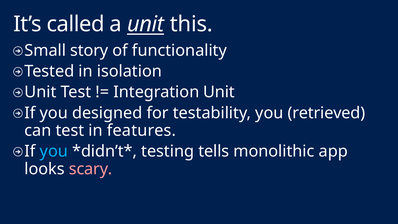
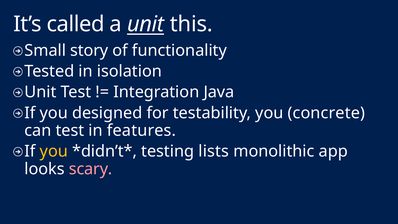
Integration Unit: Unit -> Java
retrieved: retrieved -> concrete
you at (54, 151) colour: light blue -> yellow
tells: tells -> lists
